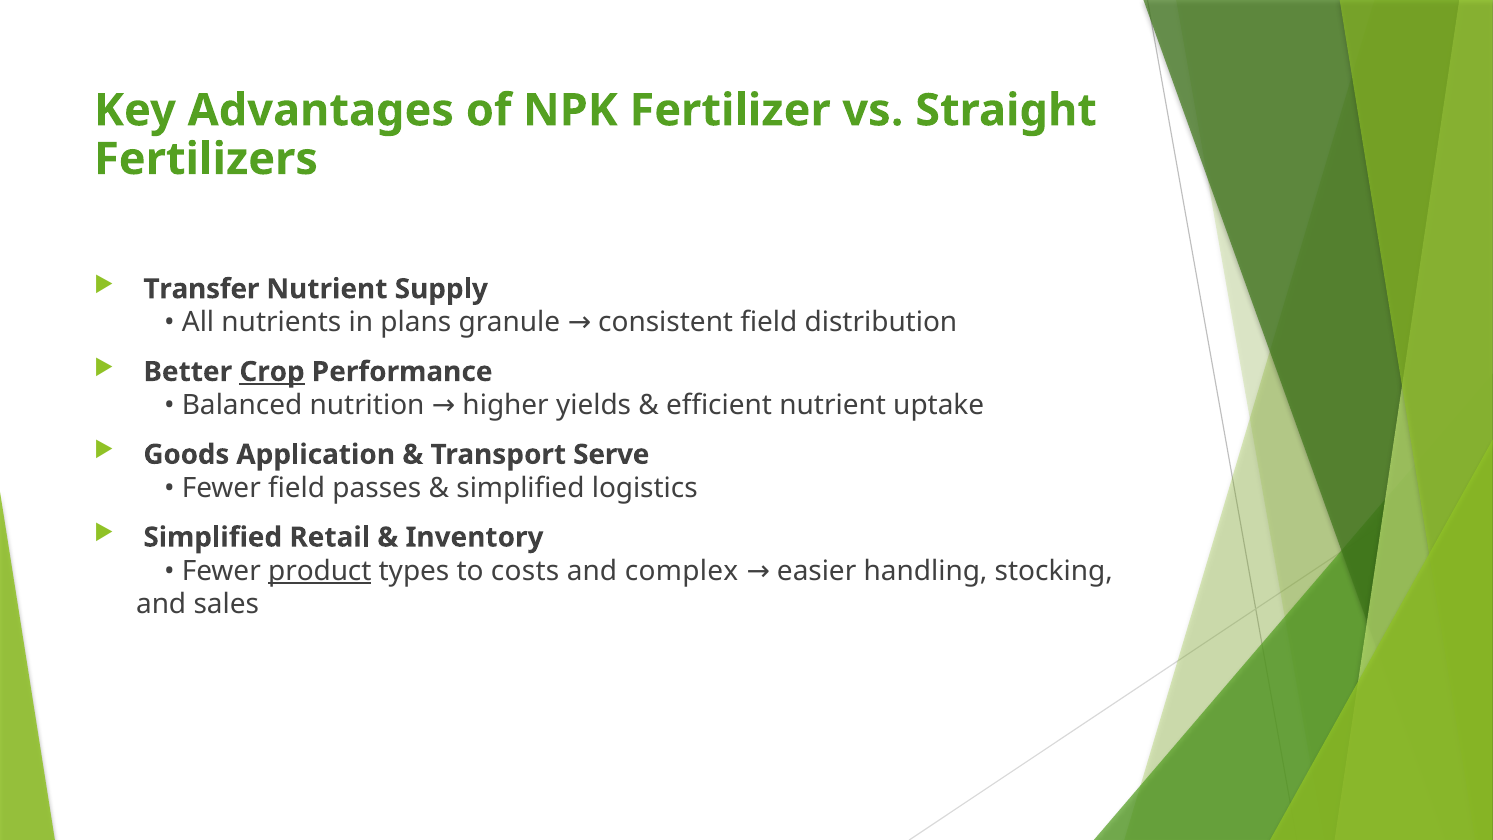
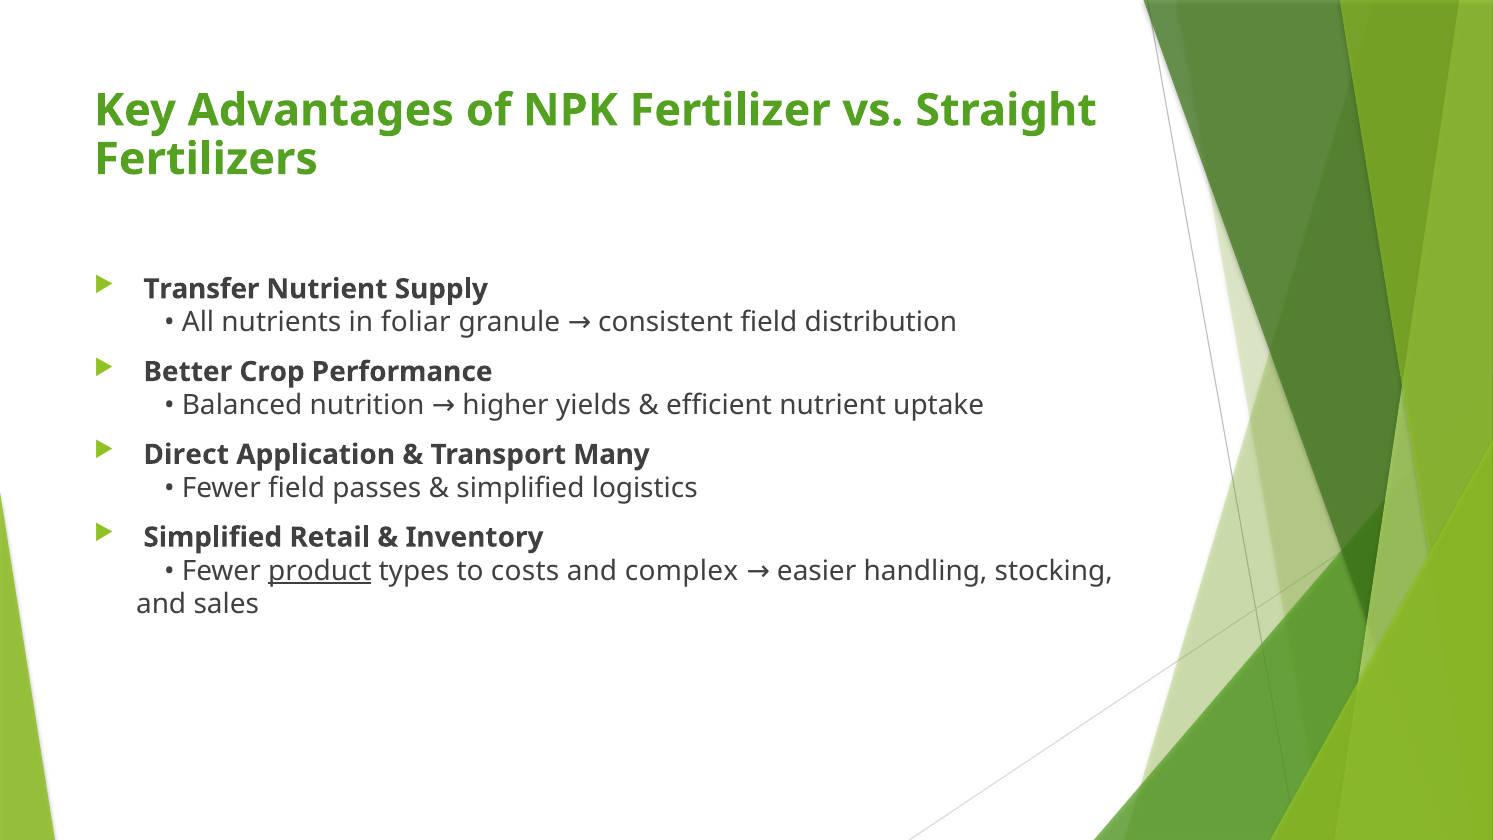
plans: plans -> foliar
Crop underline: present -> none
Goods: Goods -> Direct
Serve: Serve -> Many
